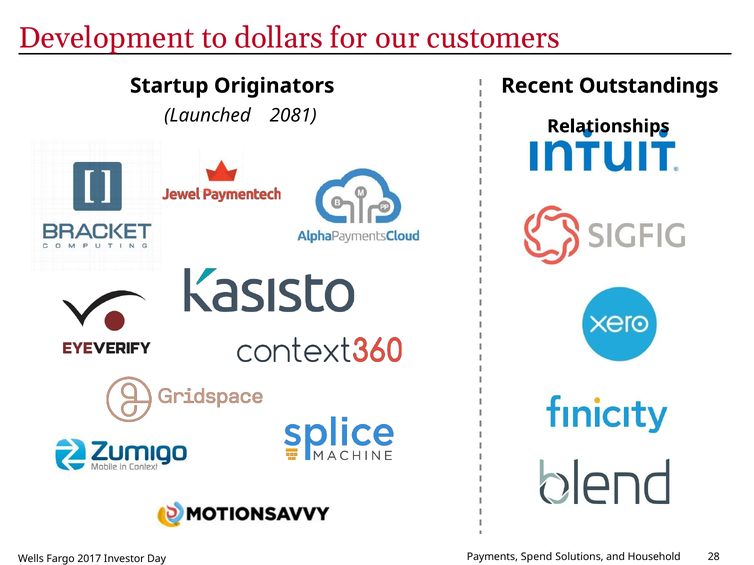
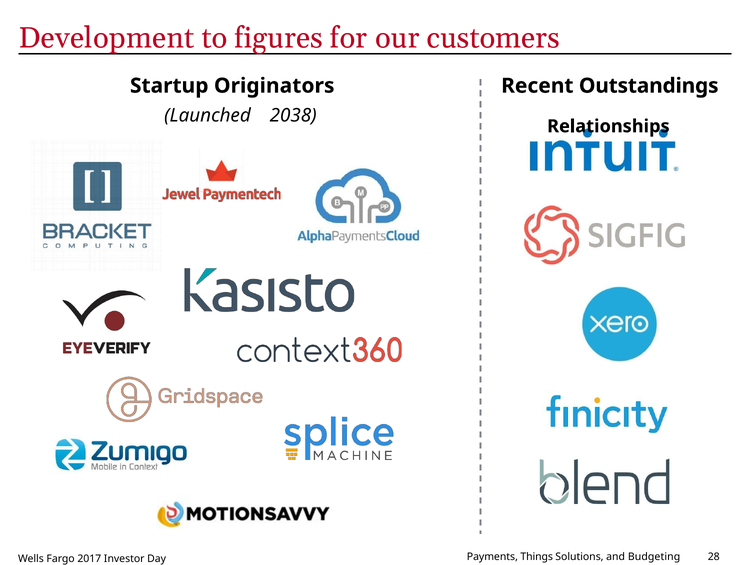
dollars: dollars -> figures
2081: 2081 -> 2038
Spend: Spend -> Things
Household: Household -> Budgeting
